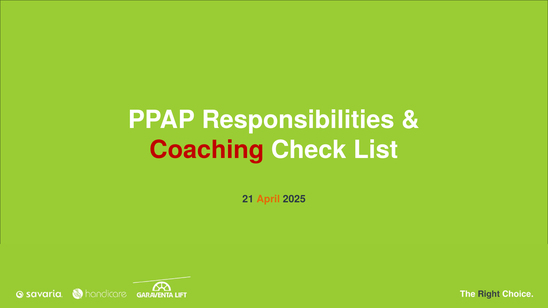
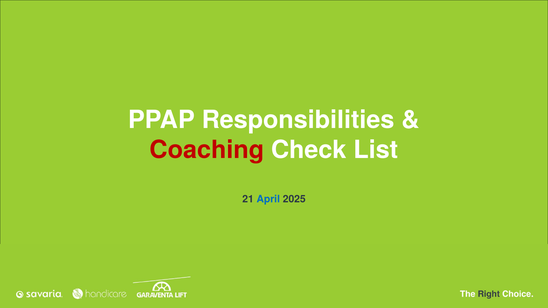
April colour: orange -> blue
